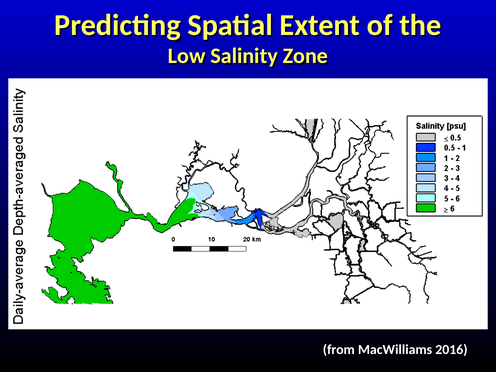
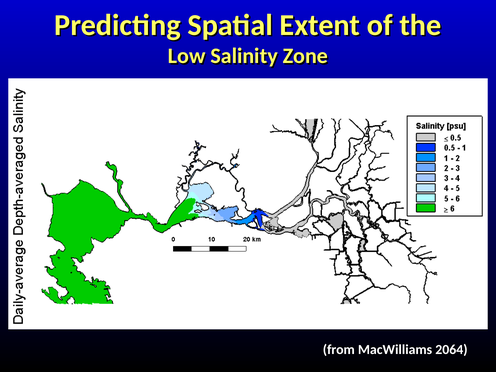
2016: 2016 -> 2064
